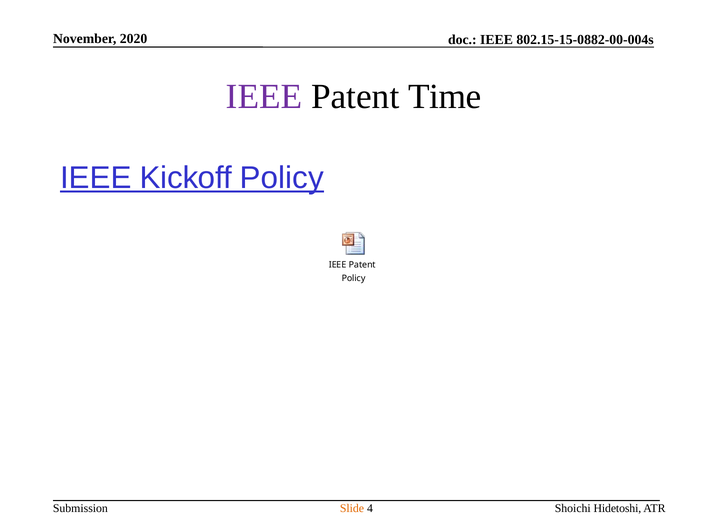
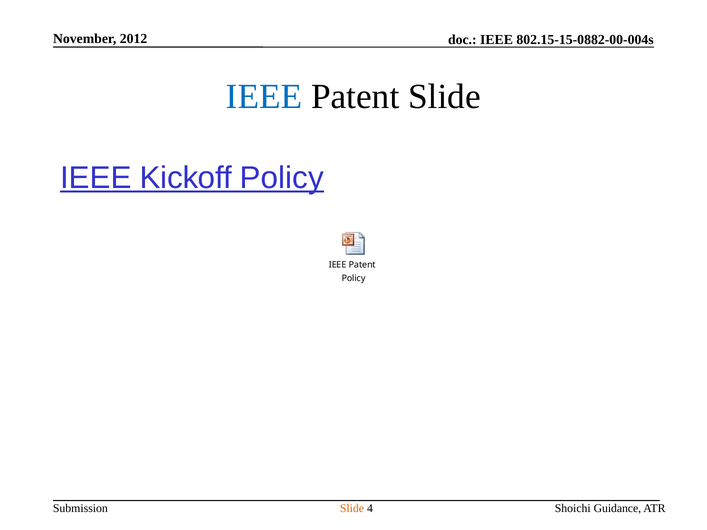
2020: 2020 -> 2012
IEEE at (264, 97) colour: purple -> blue
Patent Time: Time -> Slide
Hidetoshi: Hidetoshi -> Guidance
